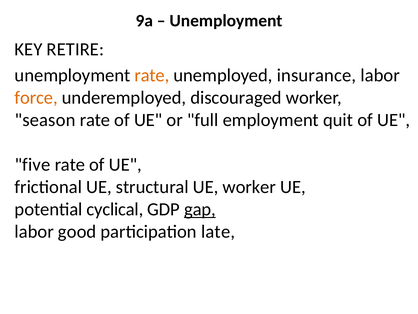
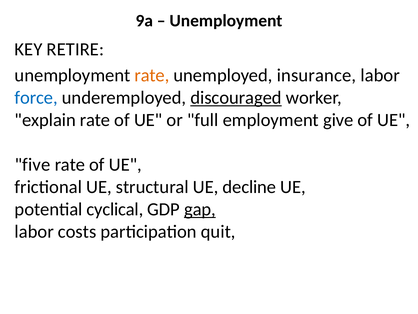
force colour: orange -> blue
discouraged underline: none -> present
season: season -> explain
quit: quit -> give
UE worker: worker -> decline
good: good -> costs
late: late -> quit
